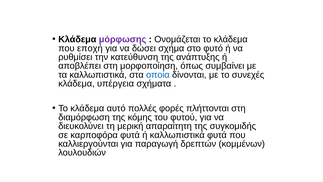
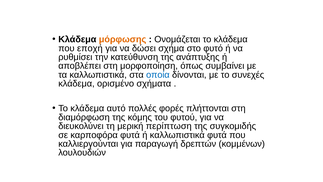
μόρφωσης colour: purple -> orange
υπέργεια: υπέργεια -> ορισμένο
απαραίτητη: απαραίτητη -> περίπτωση
